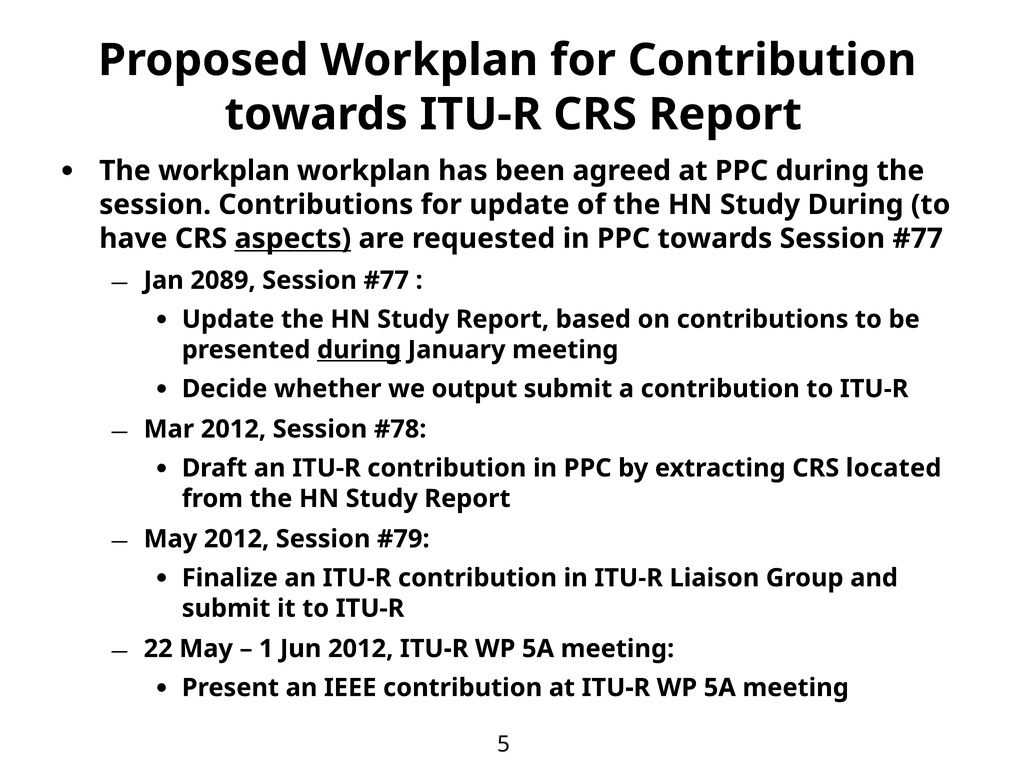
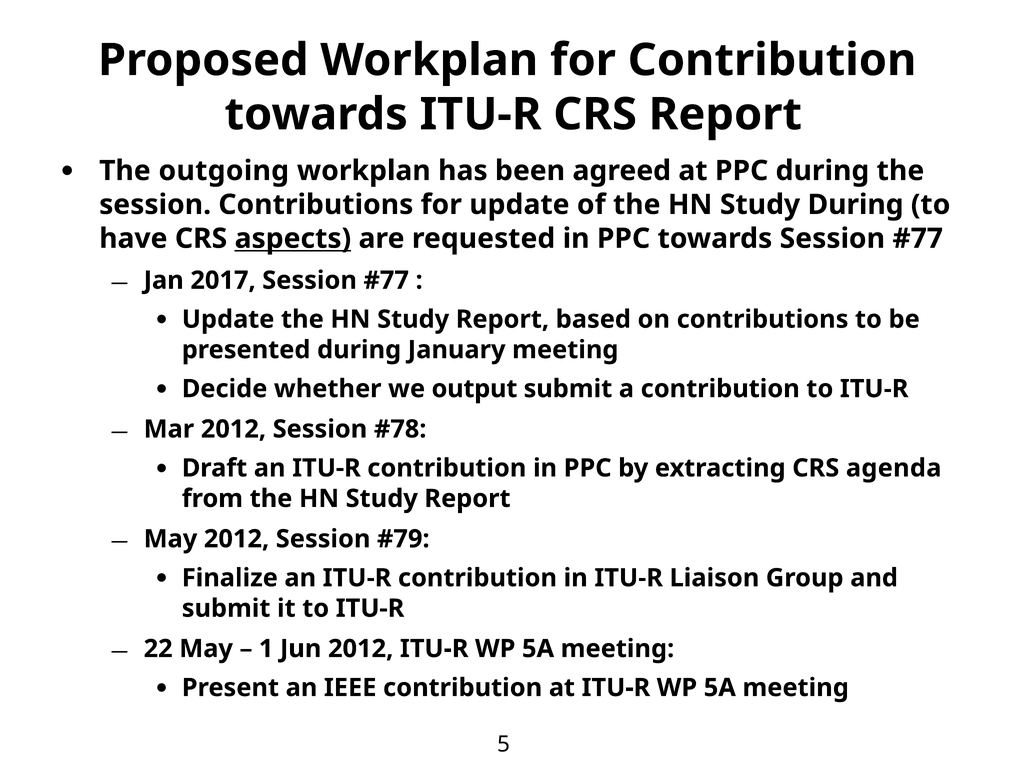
The workplan: workplan -> outgoing
2089: 2089 -> 2017
during at (359, 350) underline: present -> none
located: located -> agenda
